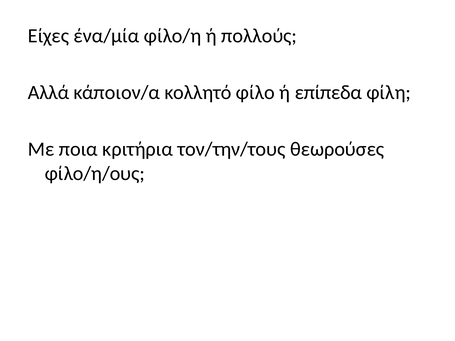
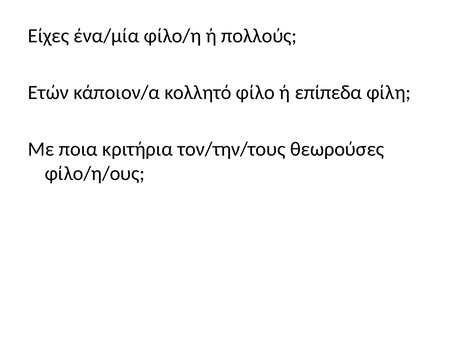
Αλλά: Αλλά -> Ετών
